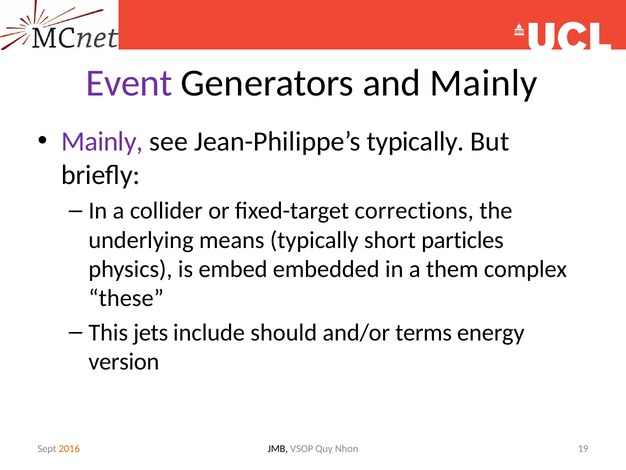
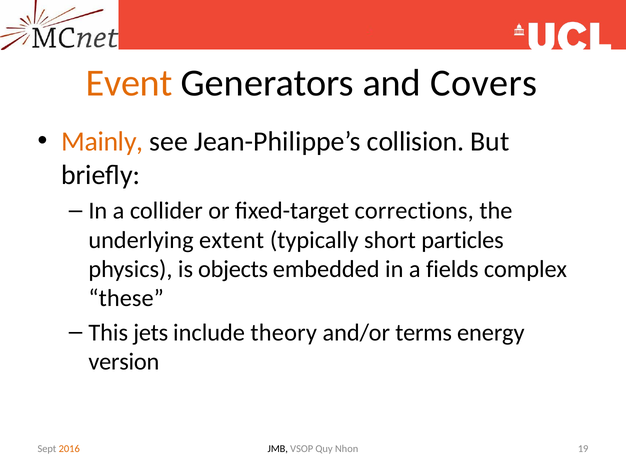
Event colour: purple -> orange
and Mainly: Mainly -> Covers
Mainly at (102, 141) colour: purple -> orange
Jean-Philippe’s typically: typically -> collision
means: means -> extent
embed: embed -> objects
them: them -> fields
should: should -> theory
